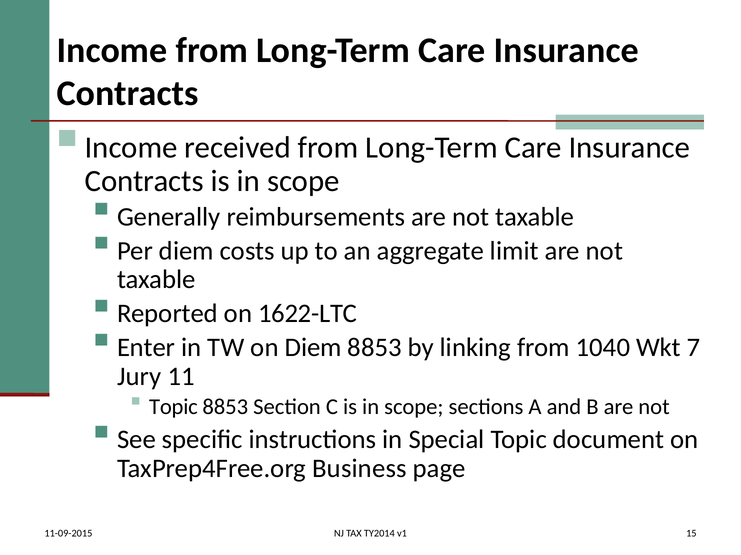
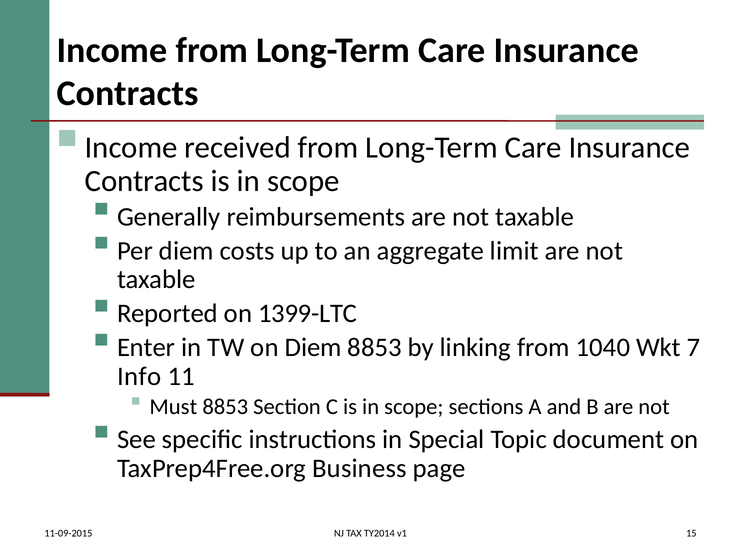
1622-LTC: 1622-LTC -> 1399-LTC
Jury: Jury -> Info
Topic at (173, 408): Topic -> Must
